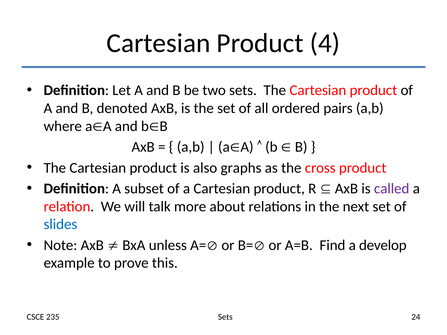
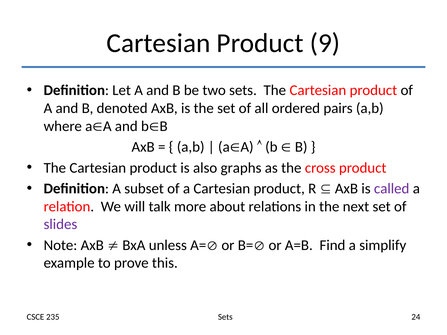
4: 4 -> 9
slides colour: blue -> purple
develop: develop -> simplify
